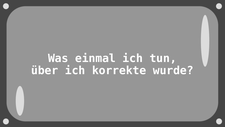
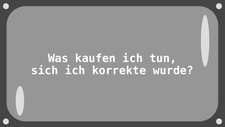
einmal: einmal -> kaufen
über: über -> sich
